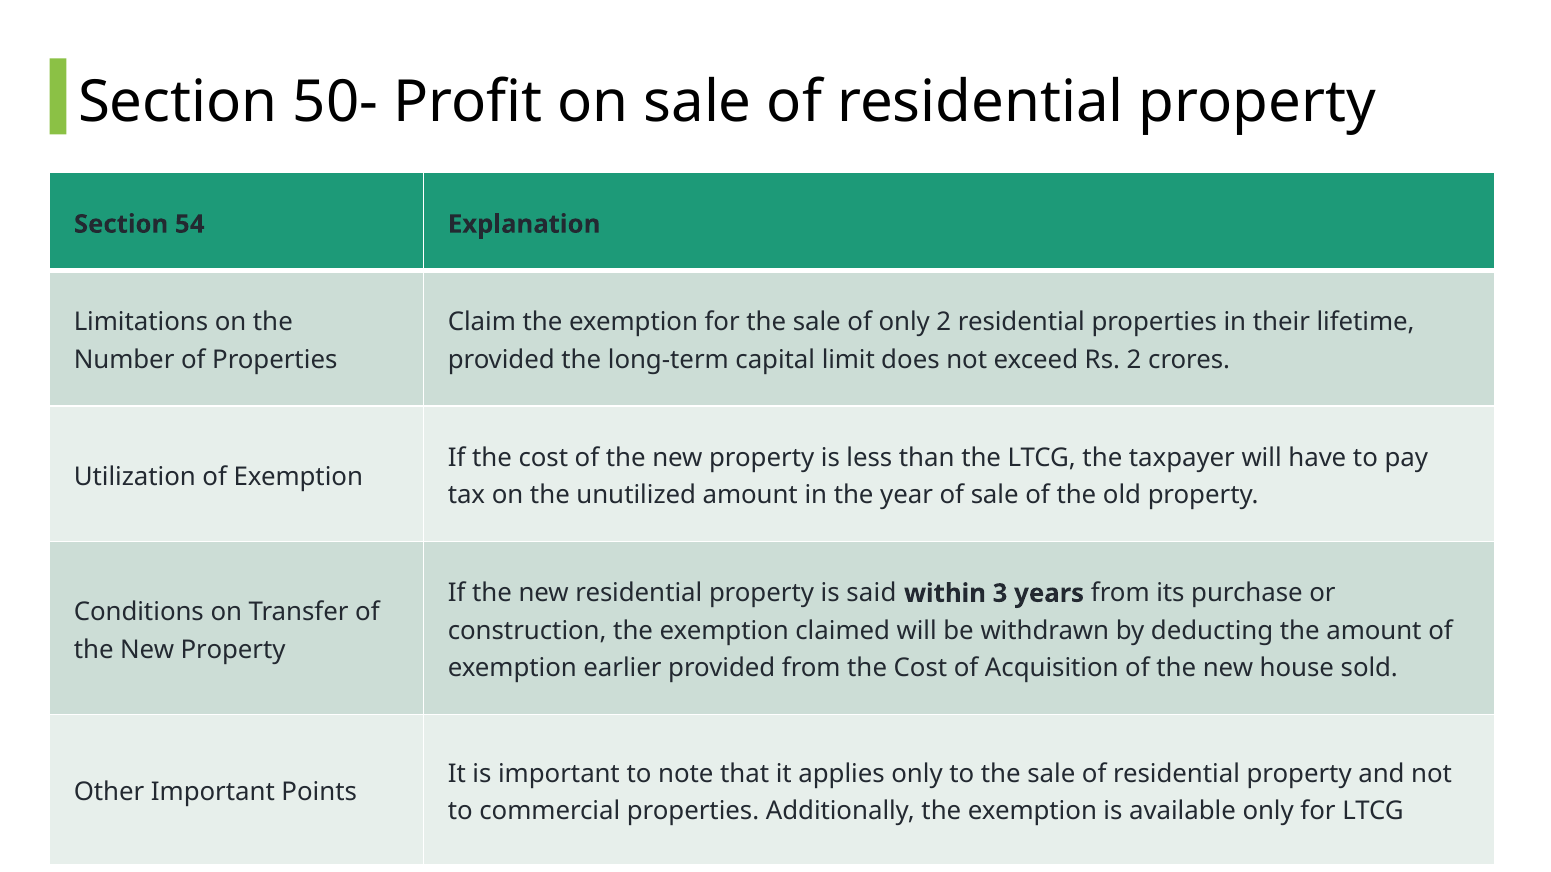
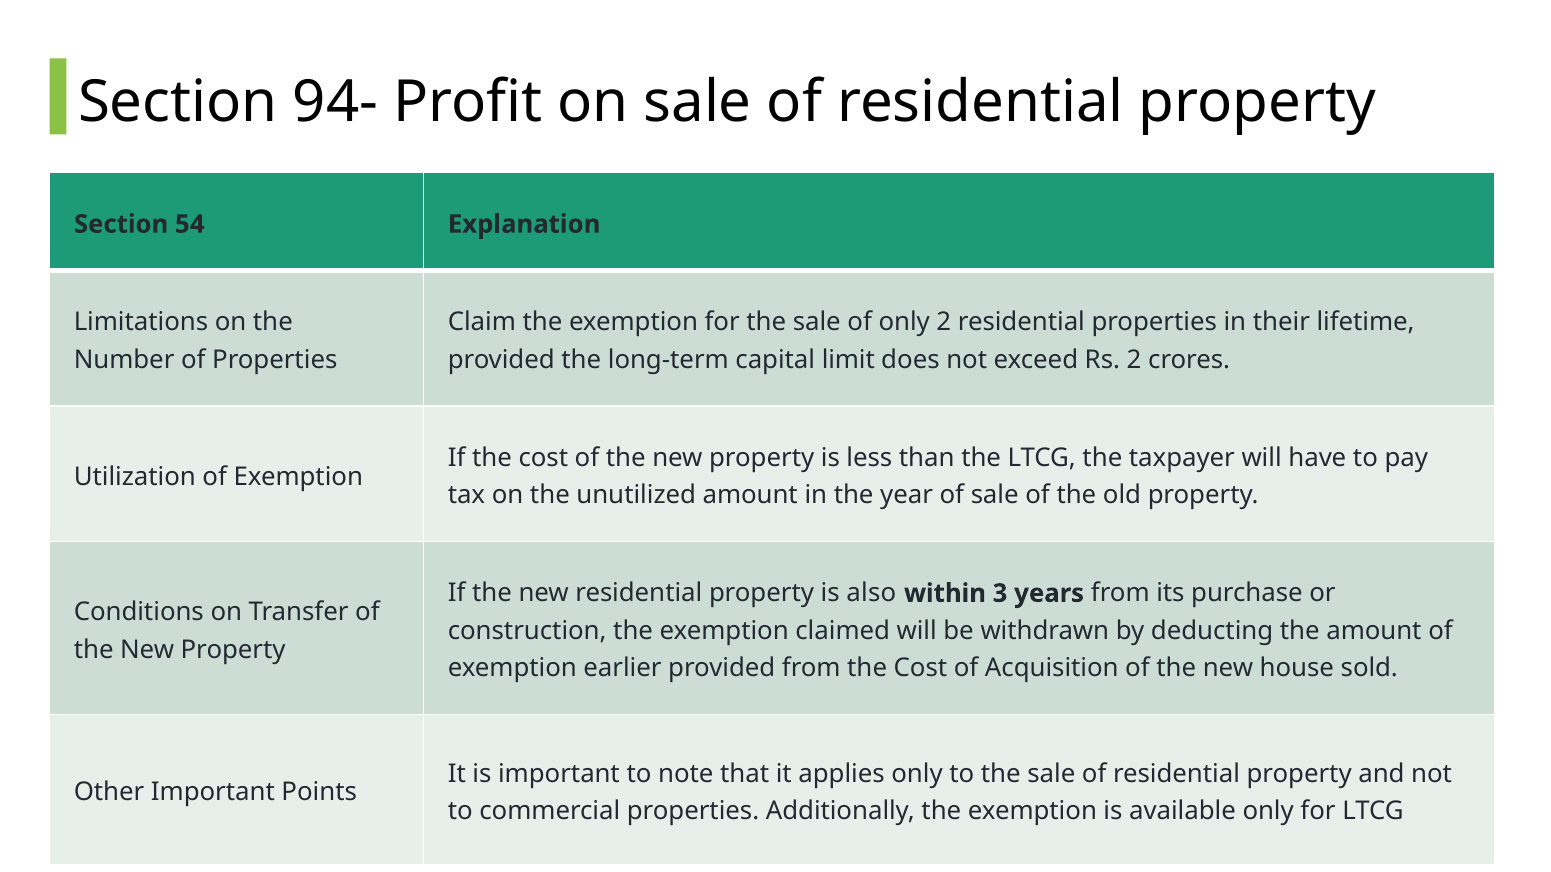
50-: 50- -> 94-
said: said -> also
